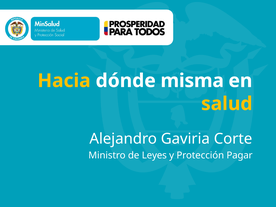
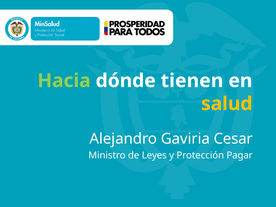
Hacia colour: yellow -> light green
misma: misma -> tienen
Corte: Corte -> Cesar
